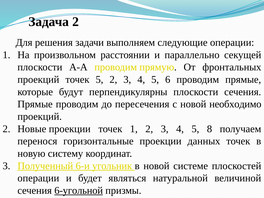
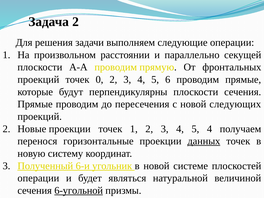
точек 5: 5 -> 0
необходимо: необходимо -> следующих
5 8: 8 -> 4
данных underline: none -> present
